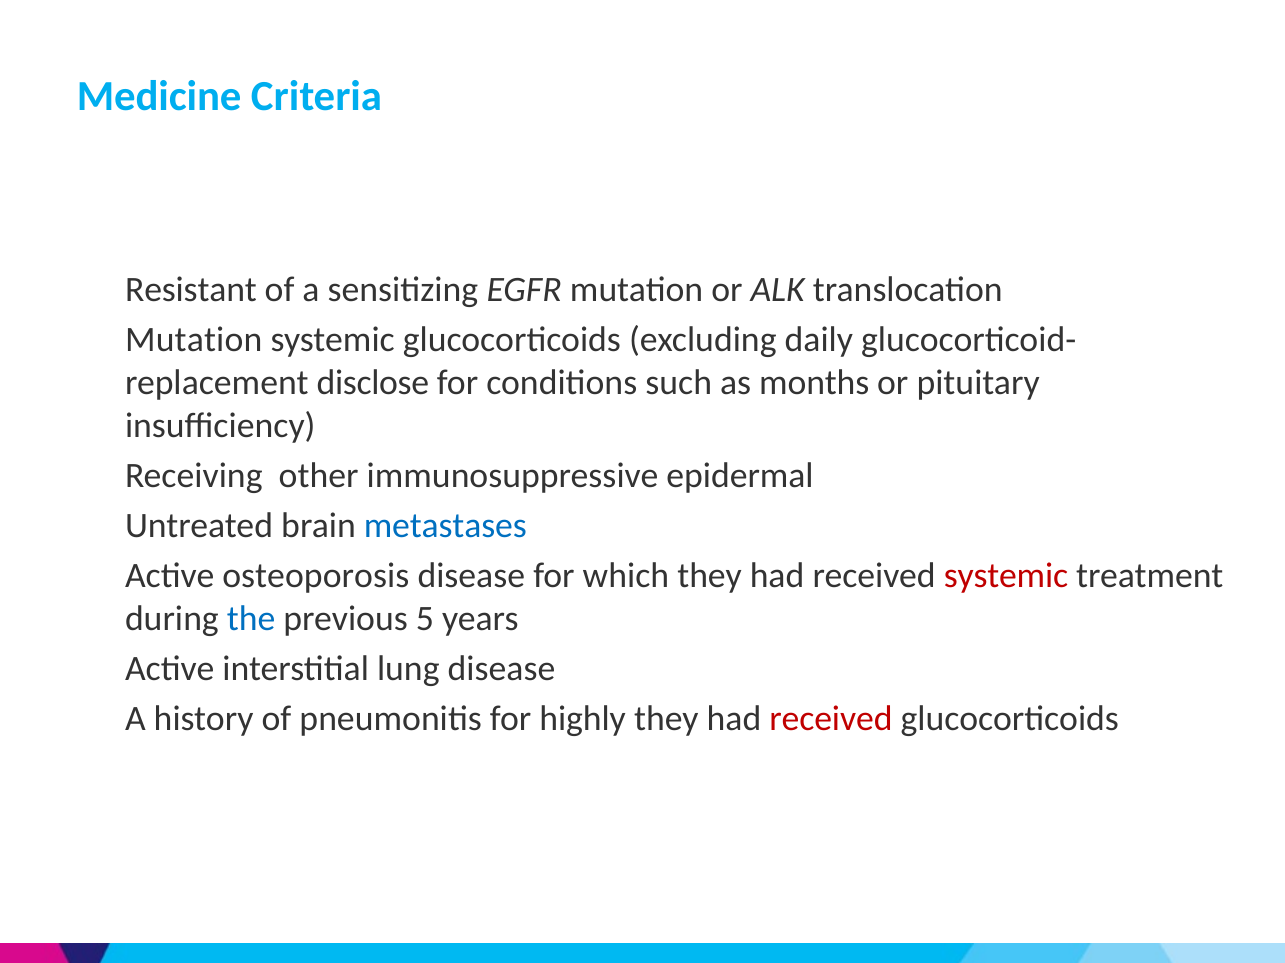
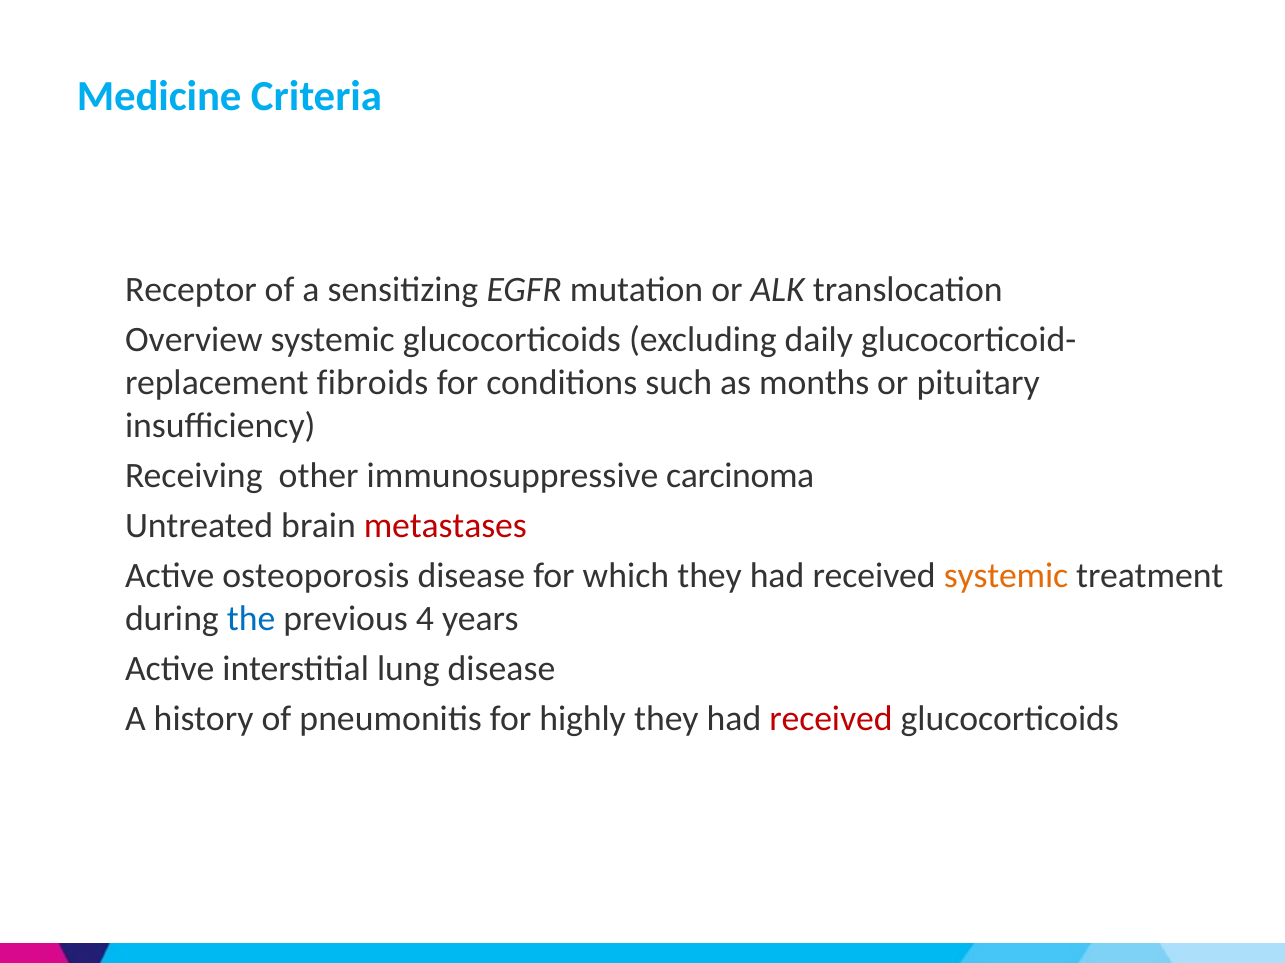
Resistant: Resistant -> Receptor
Mutation at (194, 340): Mutation -> Overview
disclose: disclose -> fibroids
epidermal: epidermal -> carcinoma
metastases colour: blue -> red
systemic at (1006, 576) colour: red -> orange
5: 5 -> 4
